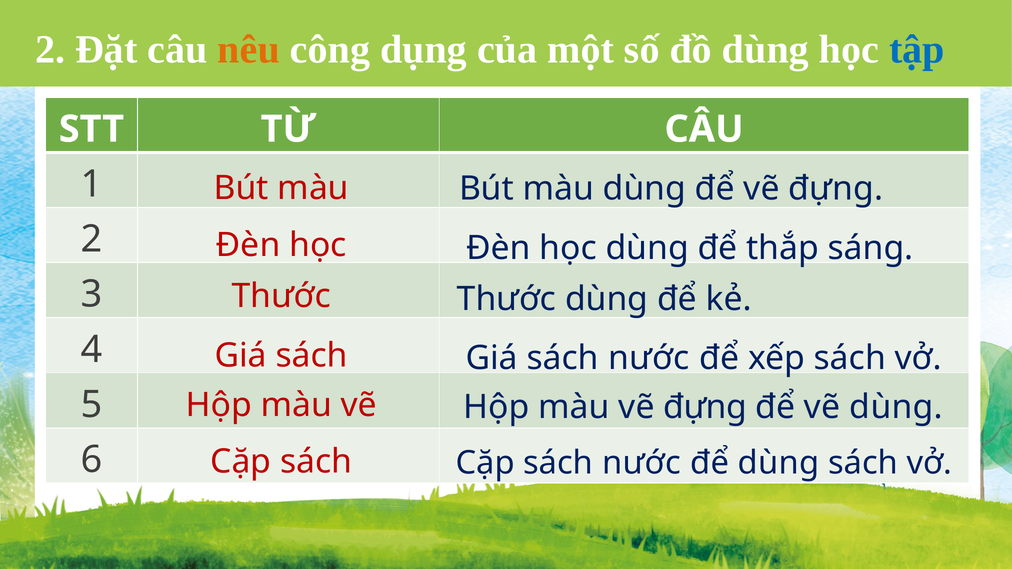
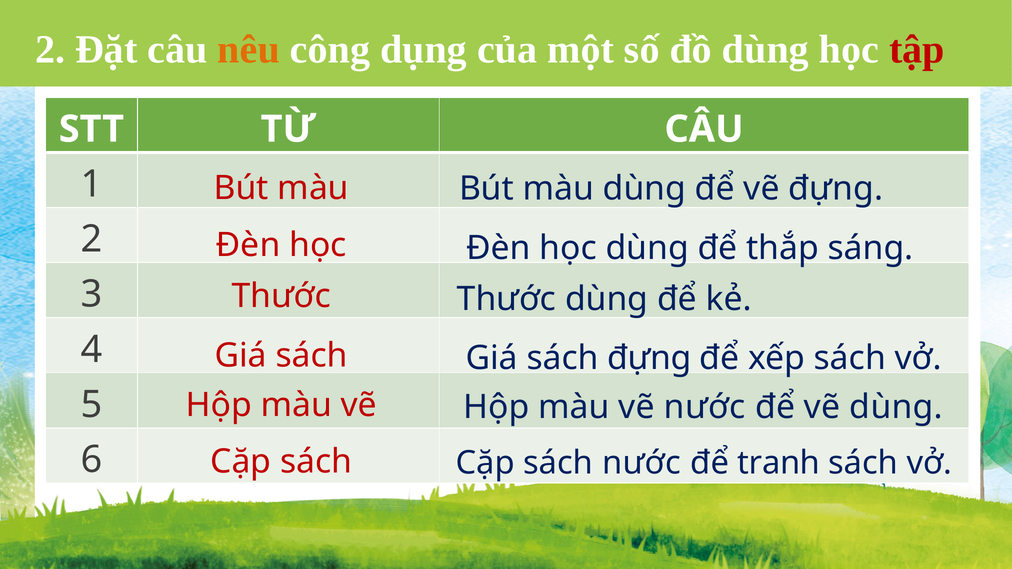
tập colour: blue -> red
Giá sách nước: nước -> đựng
màu vẽ đựng: đựng -> nước
để dùng: dùng -> tranh
